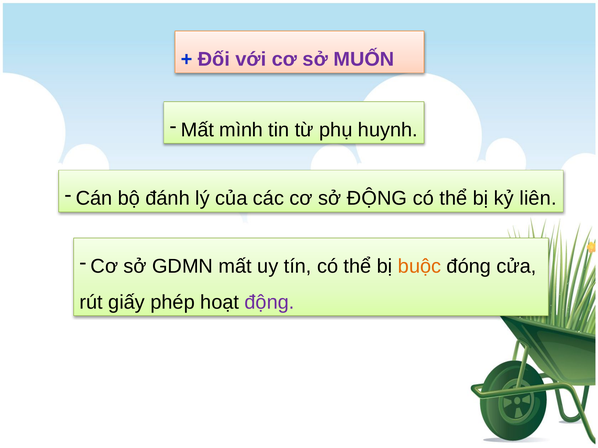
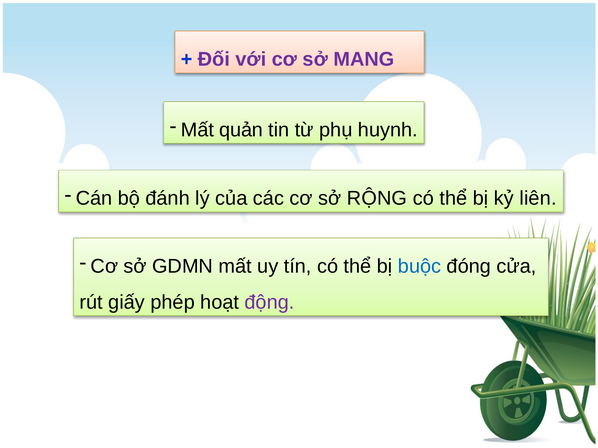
MUỐN: MUỐN -> MANG
mình: mình -> quản
sở ĐỘNG: ĐỘNG -> RỘNG
buộc colour: orange -> blue
